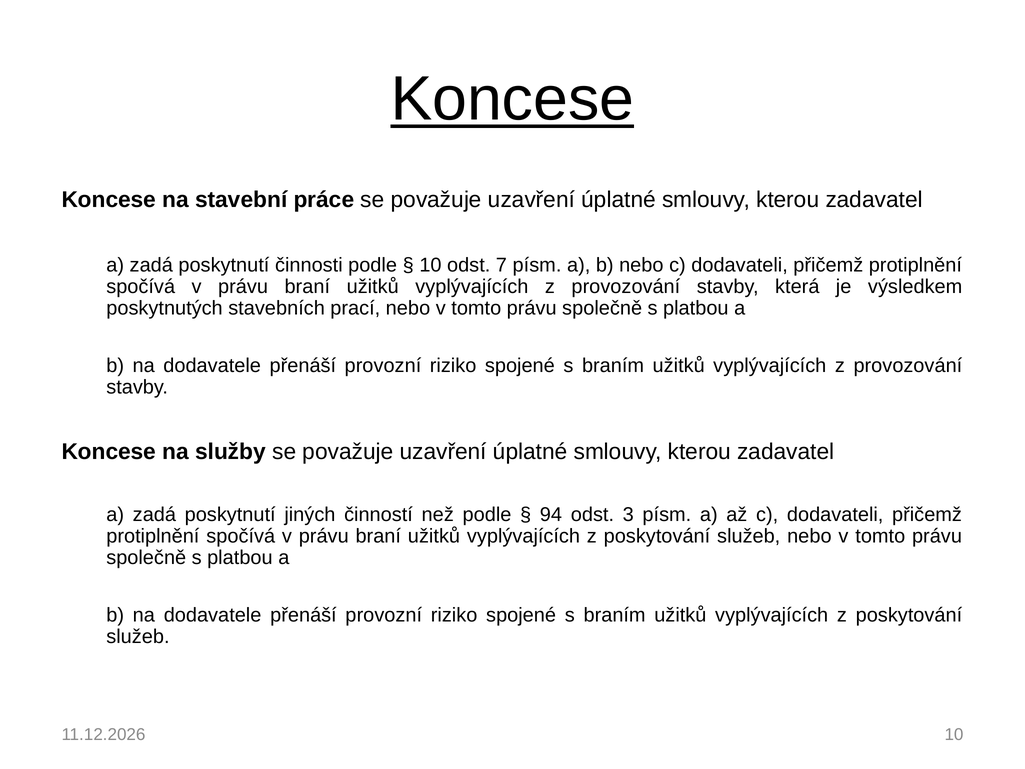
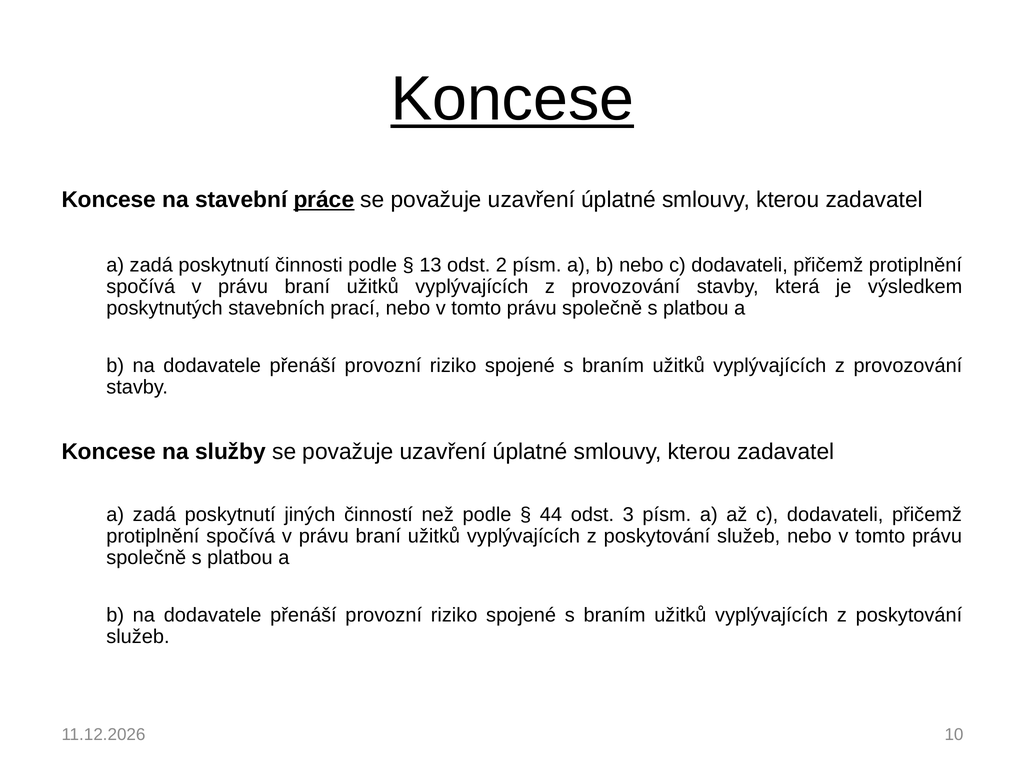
práce underline: none -> present
10 at (430, 265): 10 -> 13
7: 7 -> 2
94: 94 -> 44
